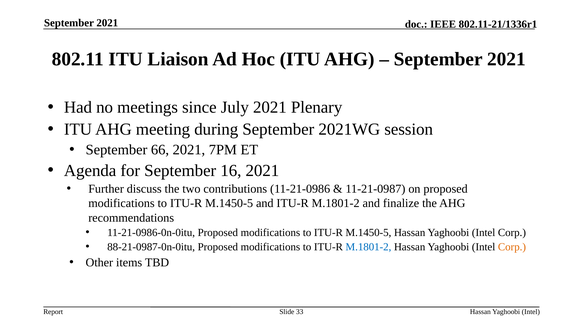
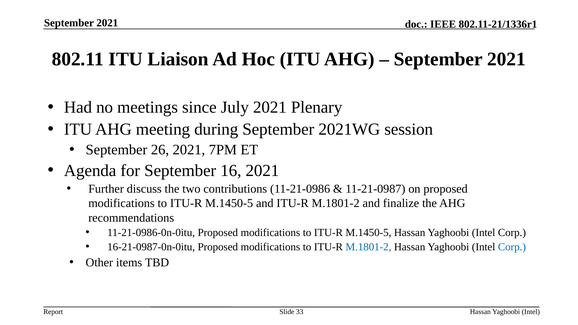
66: 66 -> 26
88-21-0987-0n-0itu: 88-21-0987-0n-0itu -> 16-21-0987-0n-0itu
Corp at (512, 247) colour: orange -> blue
